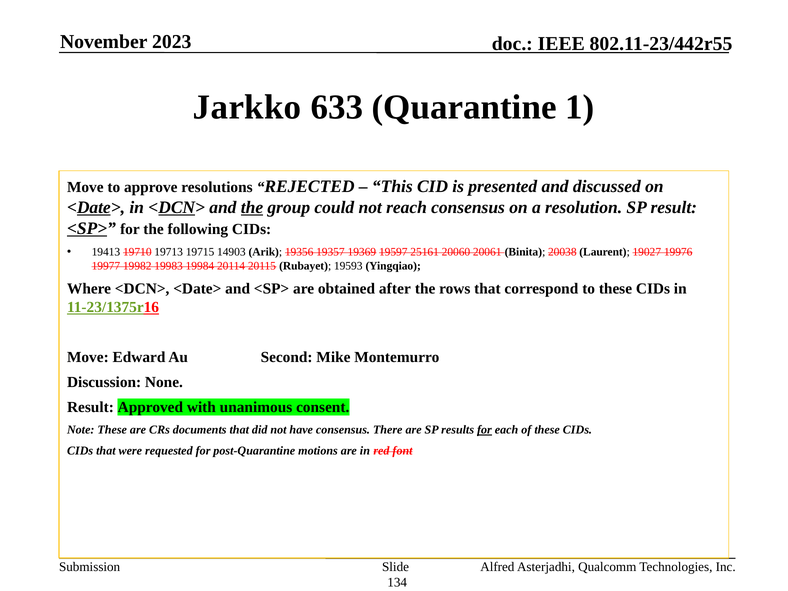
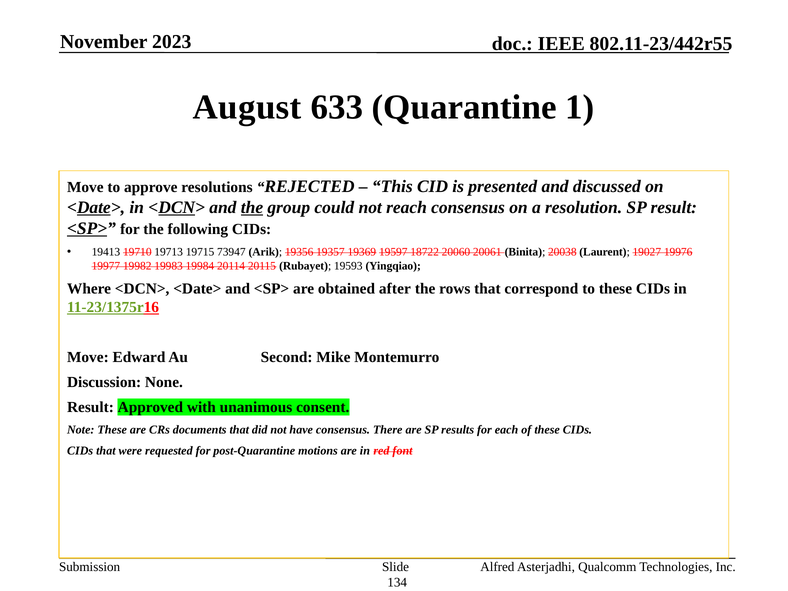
Jarkko: Jarkko -> August
14903: 14903 -> 73947
25161: 25161 -> 18722
for at (484, 430) underline: present -> none
